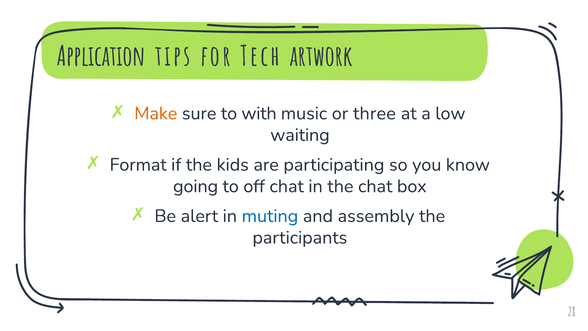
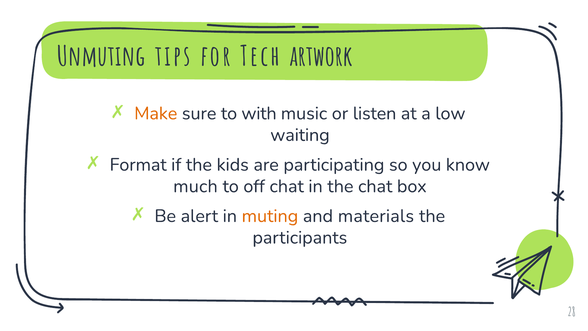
Application: Application -> Unmuting
three: three -> listen
going: going -> much
muting colour: blue -> orange
assembly: assembly -> materials
